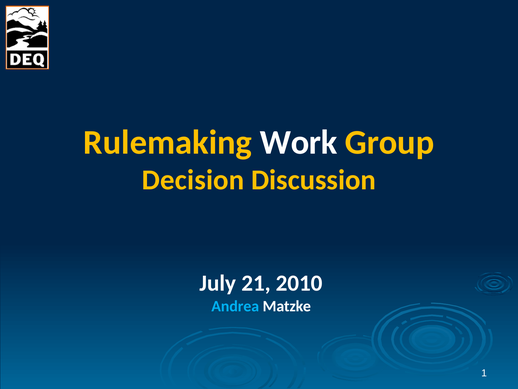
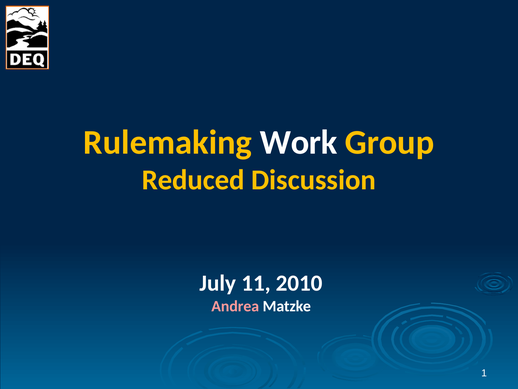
Decision: Decision -> Reduced
21: 21 -> 11
Andrea colour: light blue -> pink
